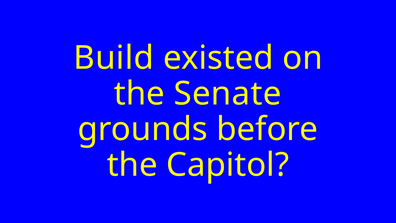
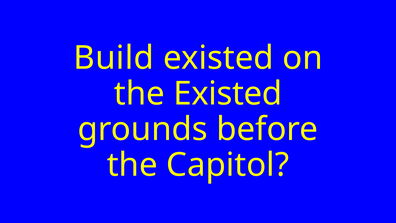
the Senate: Senate -> Existed
